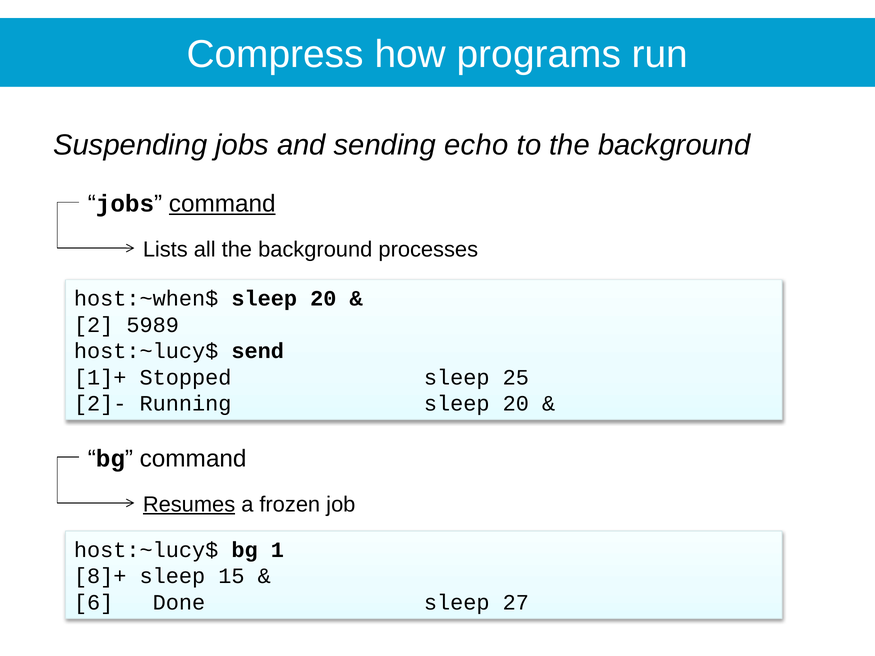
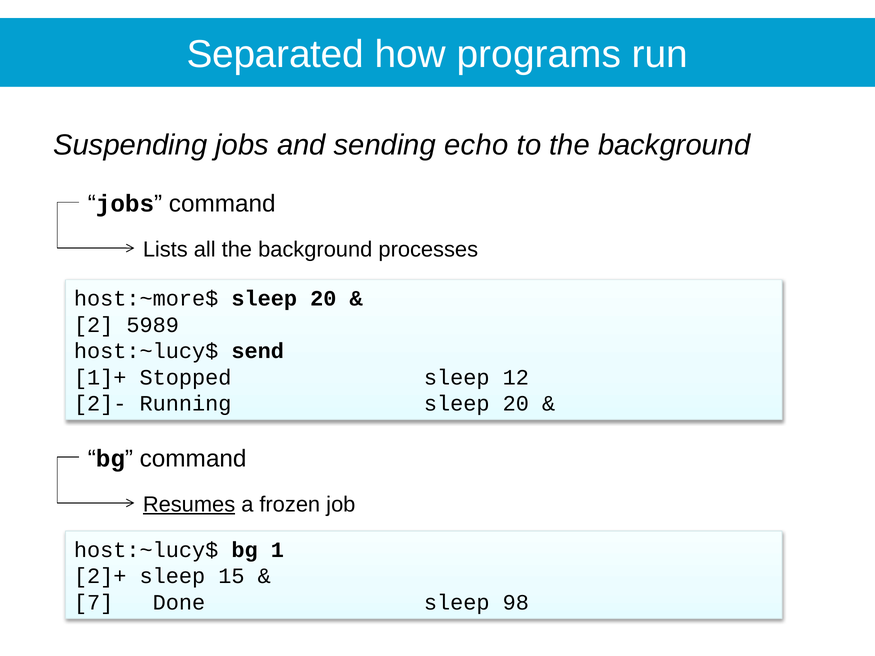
Compress: Compress -> Separated
command at (222, 204) underline: present -> none
host:~when$: host:~when$ -> host:~more$
25: 25 -> 12
8]+: 8]+ -> 2]+
6: 6 -> 7
27: 27 -> 98
